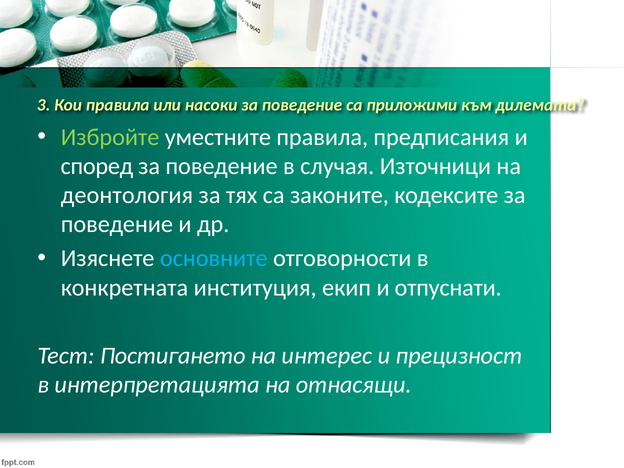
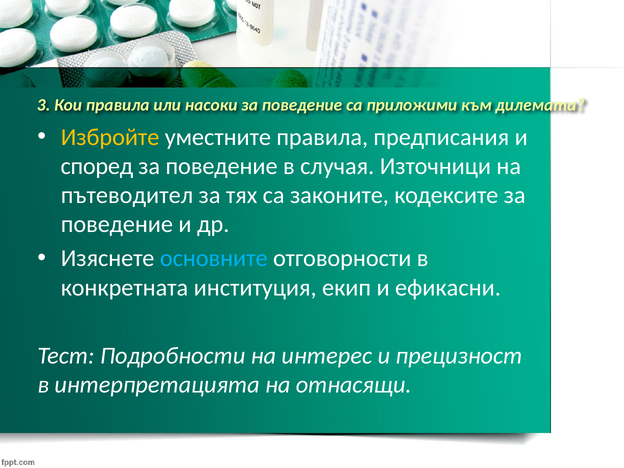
Избройте colour: light green -> yellow
деонтология: деонтология -> пътеводител
отпуснати: отпуснати -> ефикасни
Постигането: Постигането -> Подробности
